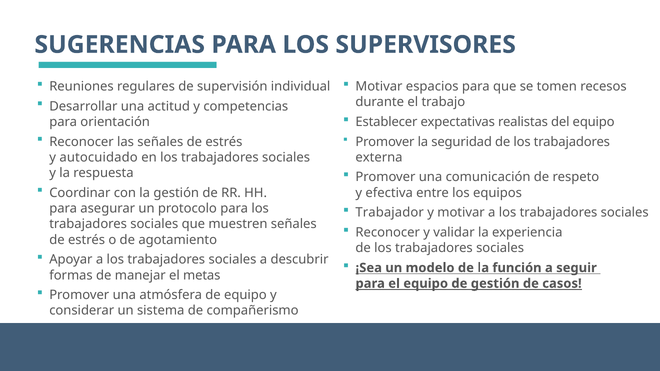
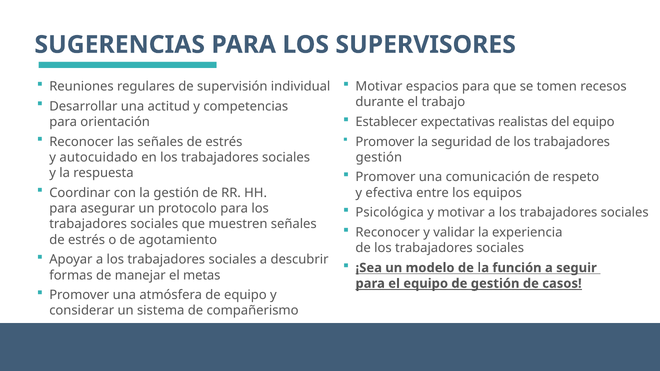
externa at (379, 157): externa -> gestión
Trabajador: Trabajador -> Psicológica
